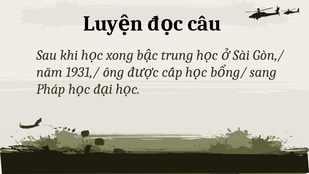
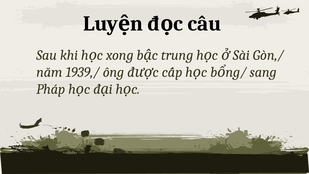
1931,/: 1931,/ -> 1939,/
